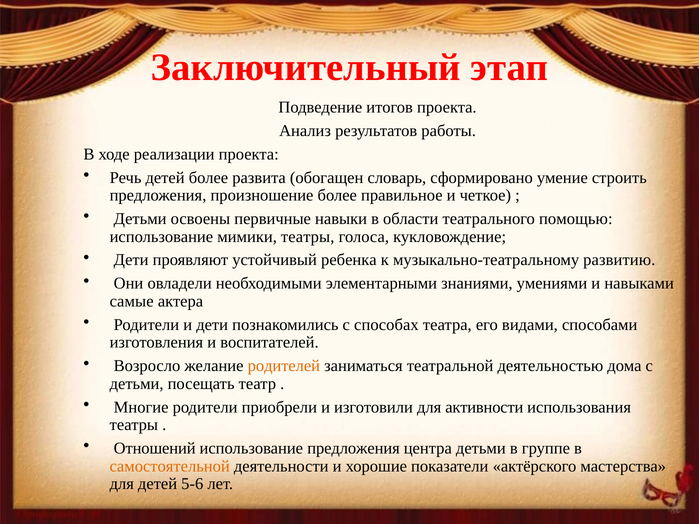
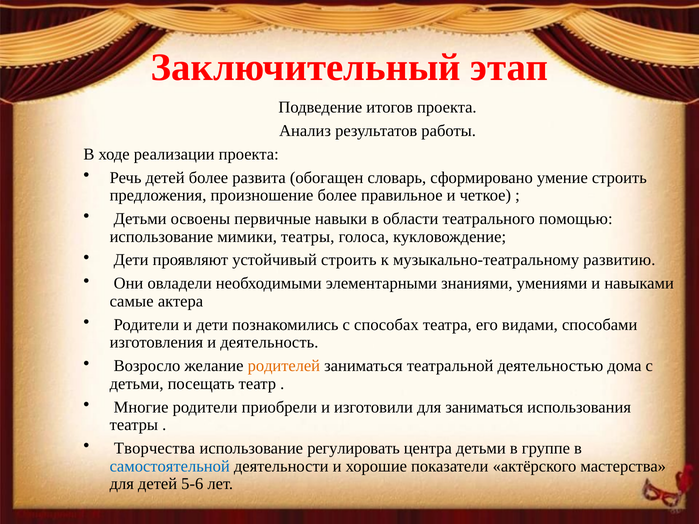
устойчивый ребенка: ребенка -> строить
воспитателей: воспитателей -> деятельность
для активности: активности -> заниматься
Отношений: Отношений -> Творчества
использование предложения: предложения -> регулировать
самостоятельной colour: orange -> blue
